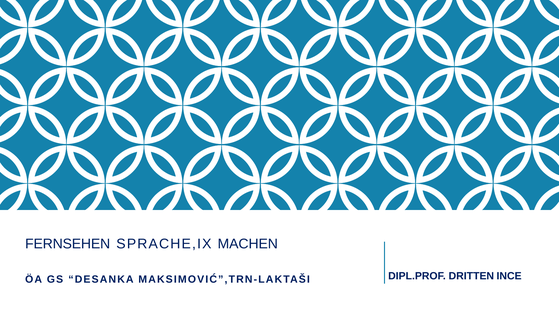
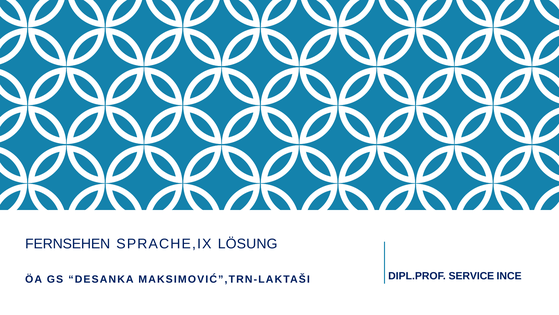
MACHEN: MACHEN -> LÖSUNG
DRITTEN: DRITTEN -> SERVICE
